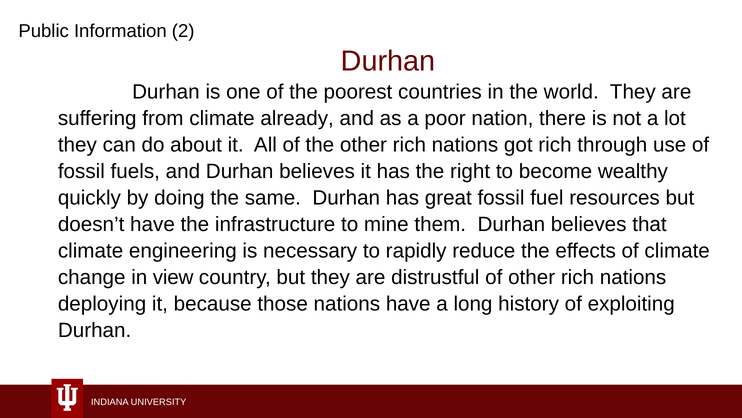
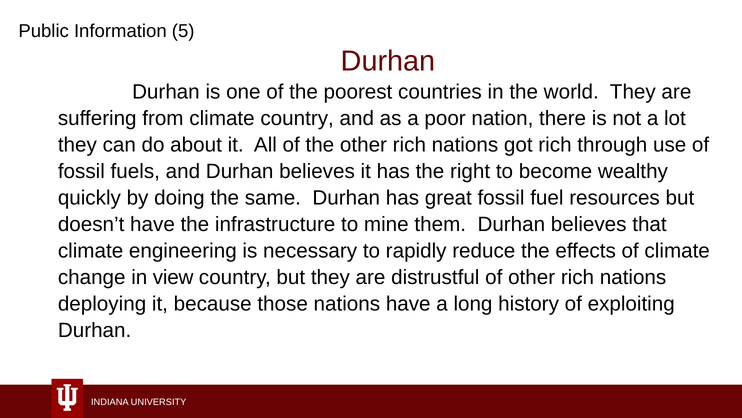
2: 2 -> 5
climate already: already -> country
